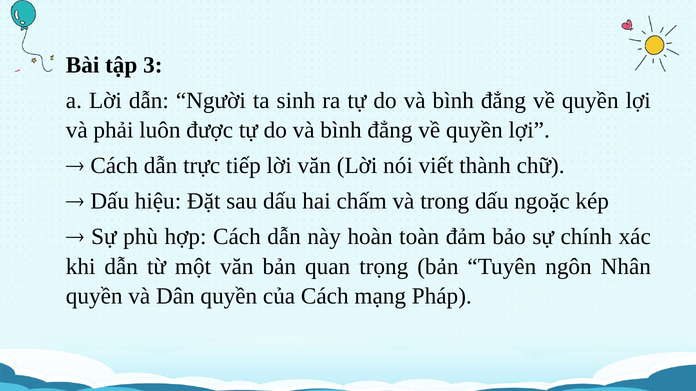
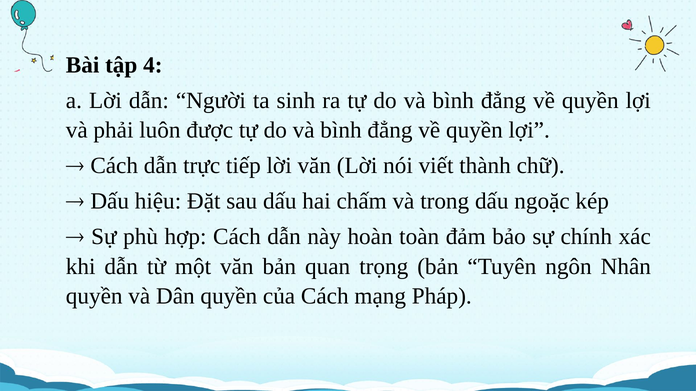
3: 3 -> 4
